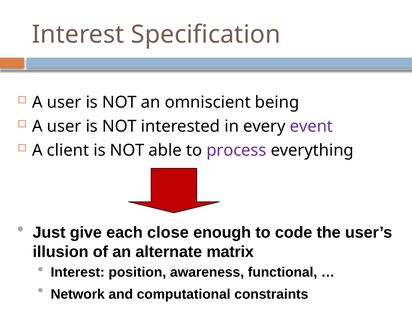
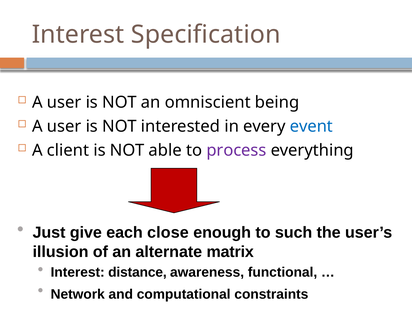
event colour: purple -> blue
code: code -> such
position: position -> distance
